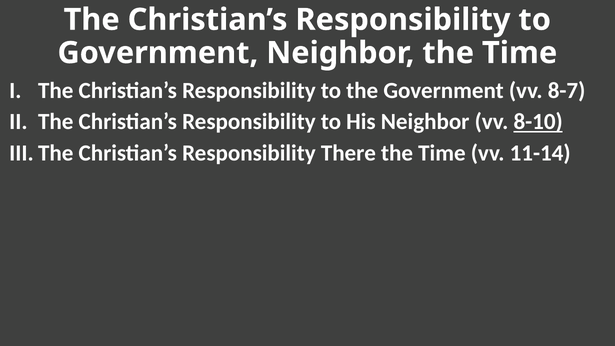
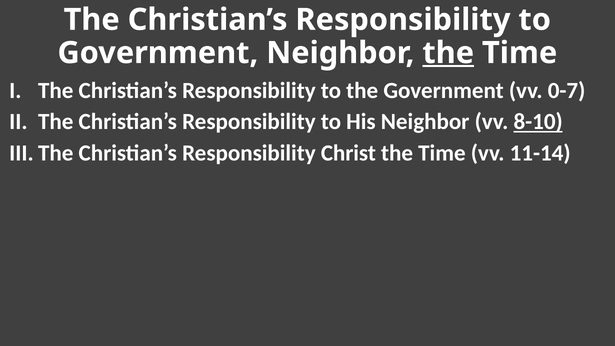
the at (448, 53) underline: none -> present
8-7: 8-7 -> 0-7
There: There -> Christ
